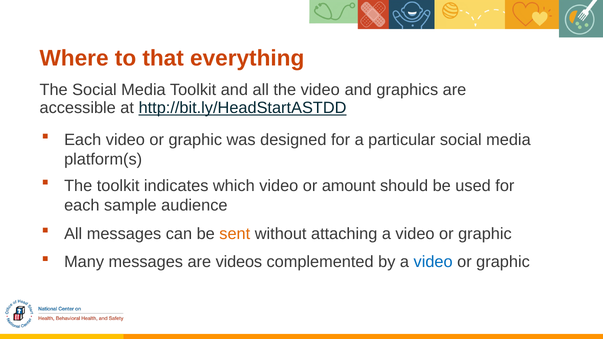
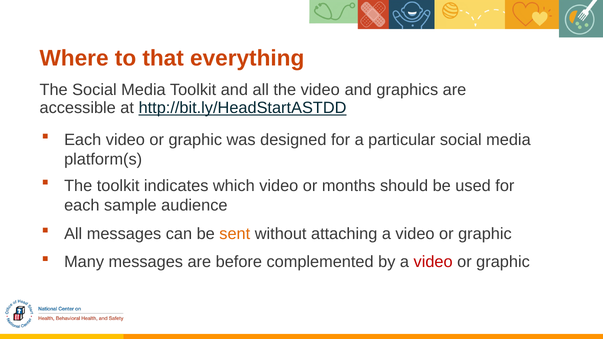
amount: amount -> months
videos: videos -> before
video at (433, 262) colour: blue -> red
